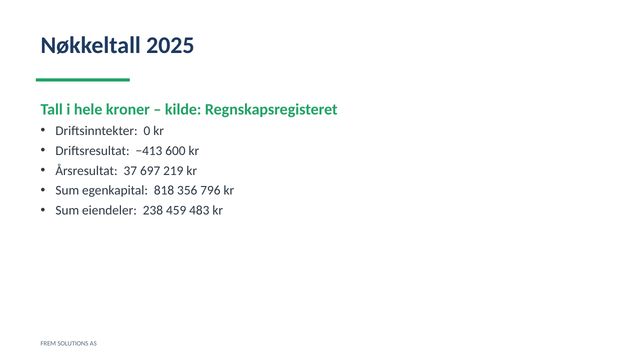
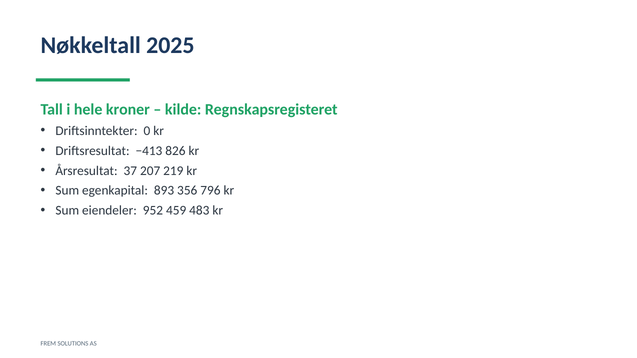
600: 600 -> 826
697: 697 -> 207
818: 818 -> 893
238: 238 -> 952
